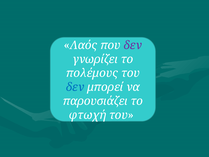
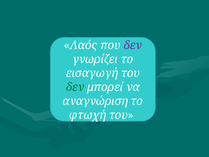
πολέμους: πολέμους -> εισαγωγή
δεν at (75, 87) colour: blue -> green
παρουσιάζει: παρουσιάζει -> αναγνώριση
